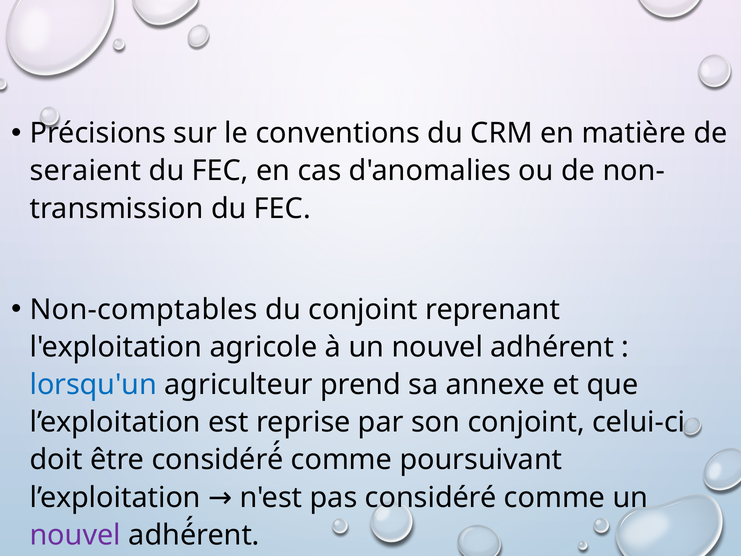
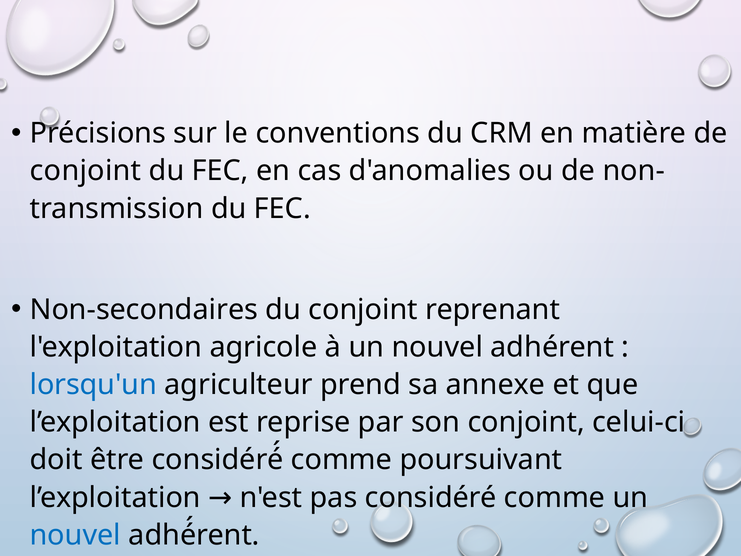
seraient at (85, 171): seraient -> conjoint
Non-comptables: Non-comptables -> Non-secondaires
nouvel at (75, 535) colour: purple -> blue
